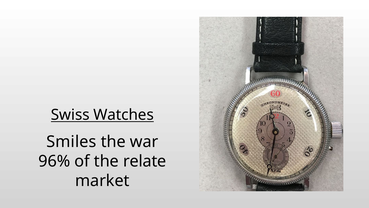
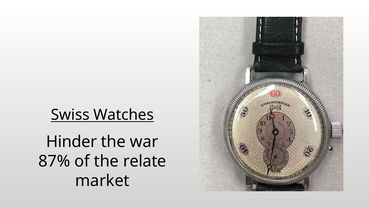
Smiles: Smiles -> Hinder
96%: 96% -> 87%
